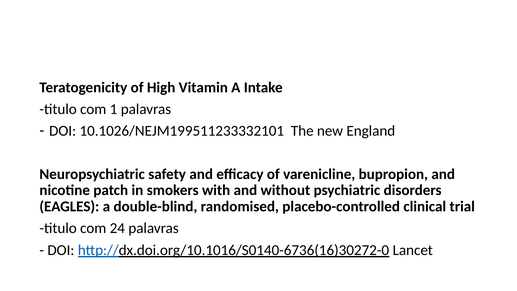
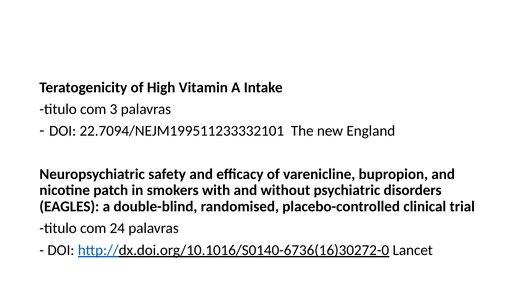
1: 1 -> 3
10.1026/NEJM199511233332101: 10.1026/NEJM199511233332101 -> 22.7094/NEJM199511233332101
